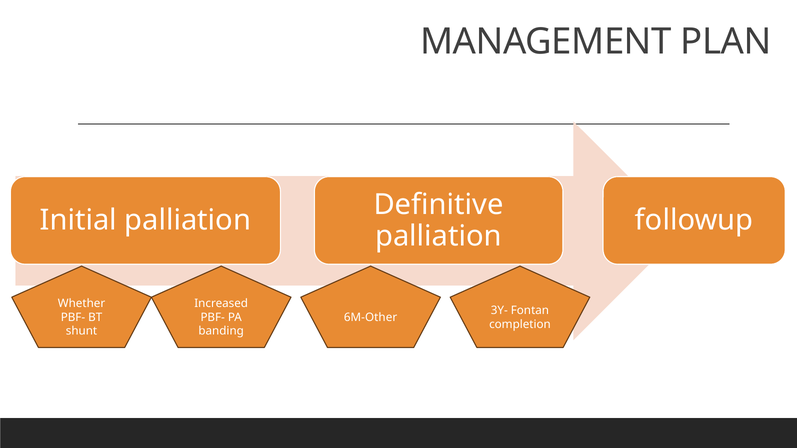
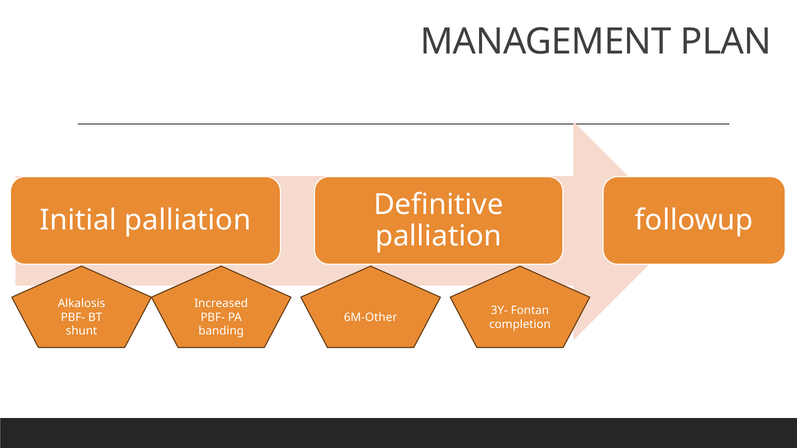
Whether: Whether -> Alkalosis
